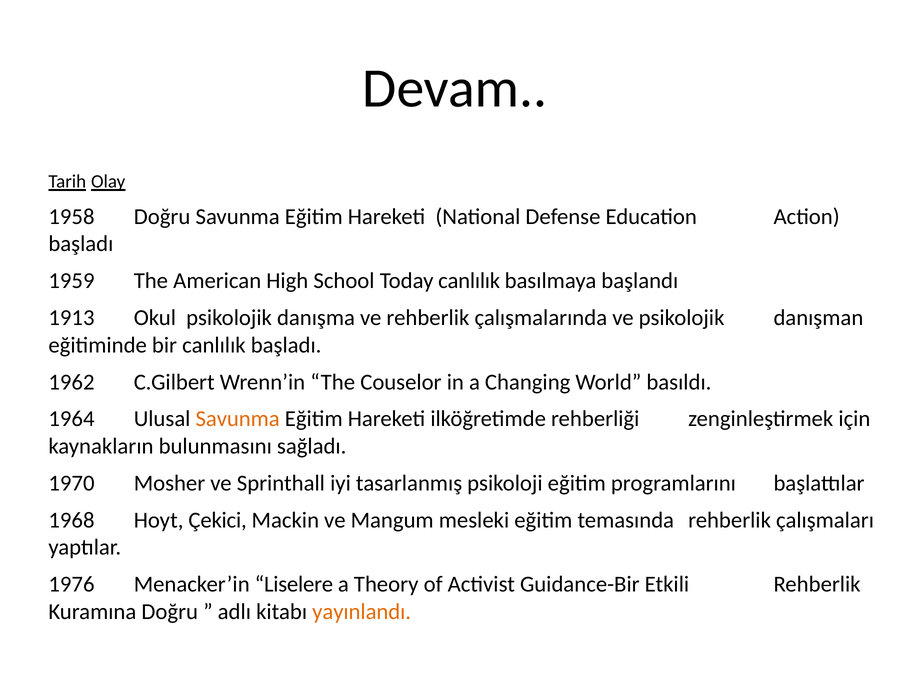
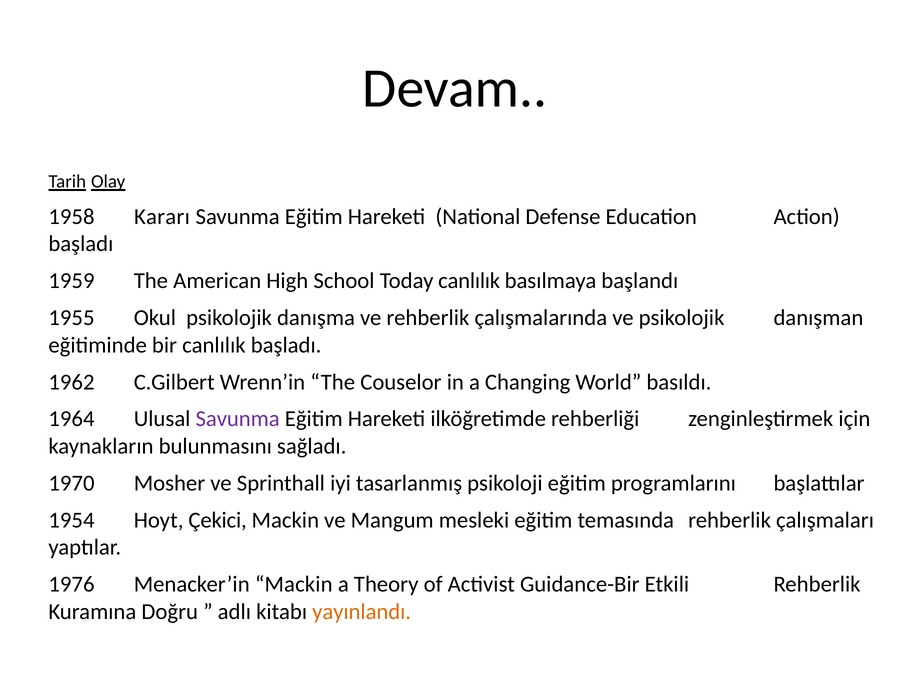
1958 Doğru: Doğru -> Kararı
1913: 1913 -> 1955
Savunma at (238, 419) colour: orange -> purple
1968: 1968 -> 1954
Menacker’in Liselere: Liselere -> Mackin
